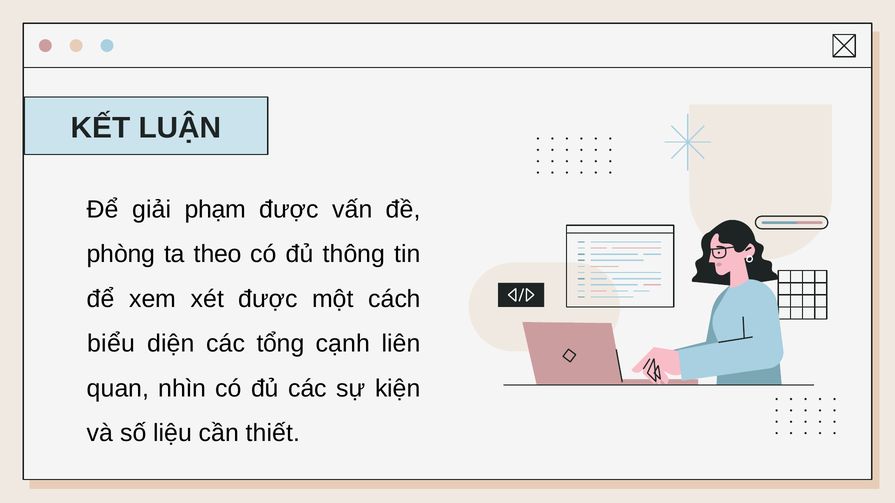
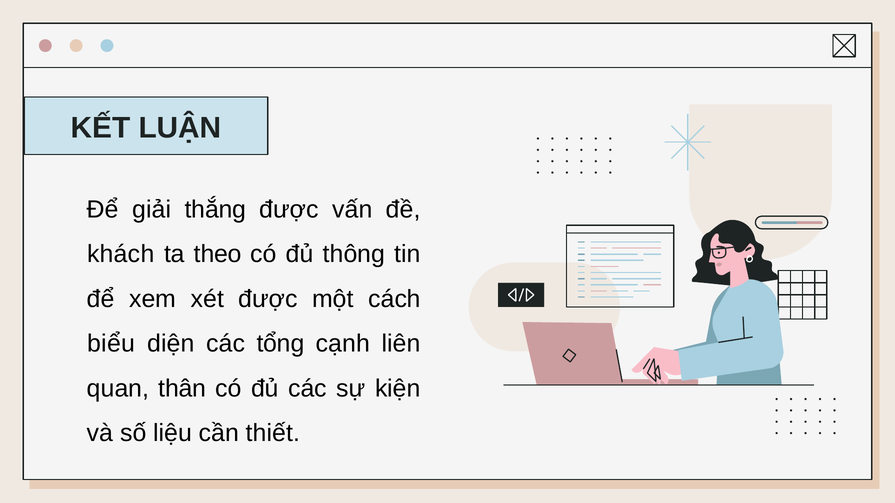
phạm: phạm -> thắng
phòng: phòng -> khách
nhìn: nhìn -> thân
